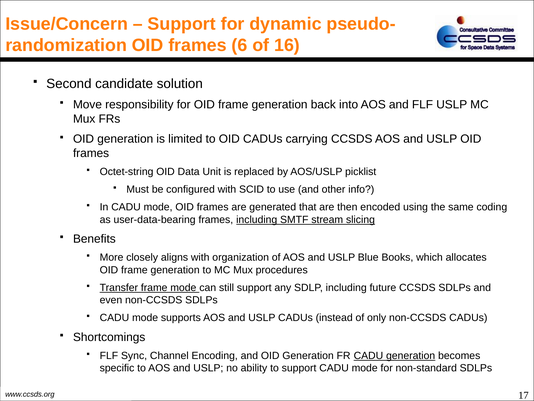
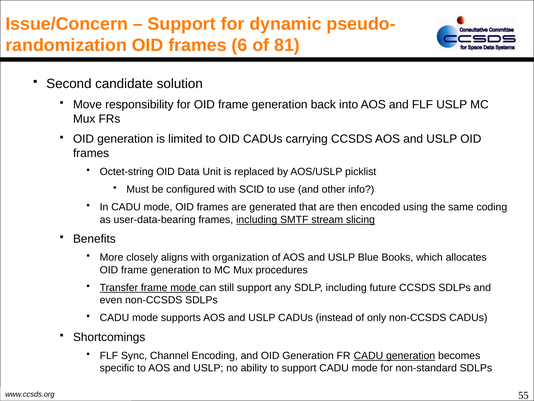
16: 16 -> 81
17: 17 -> 55
